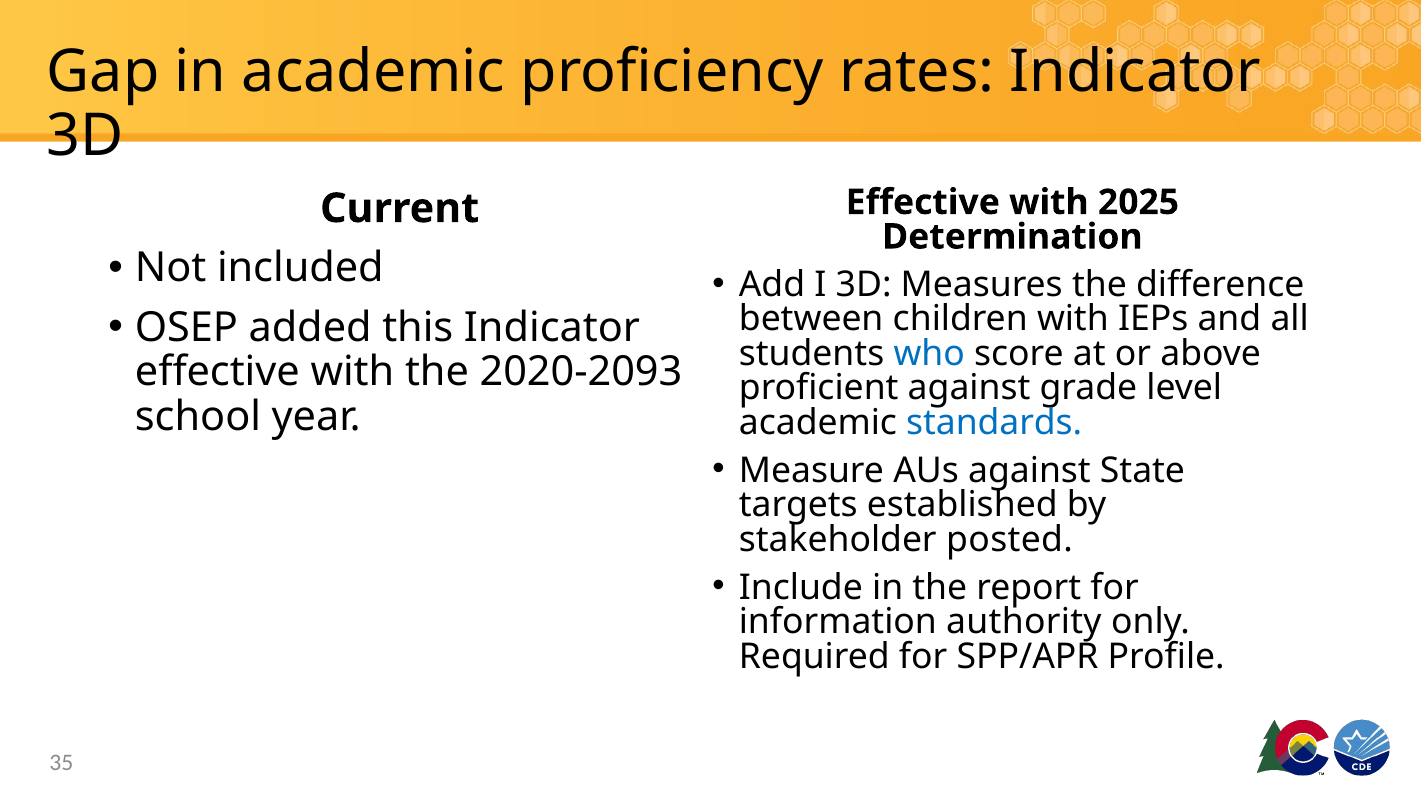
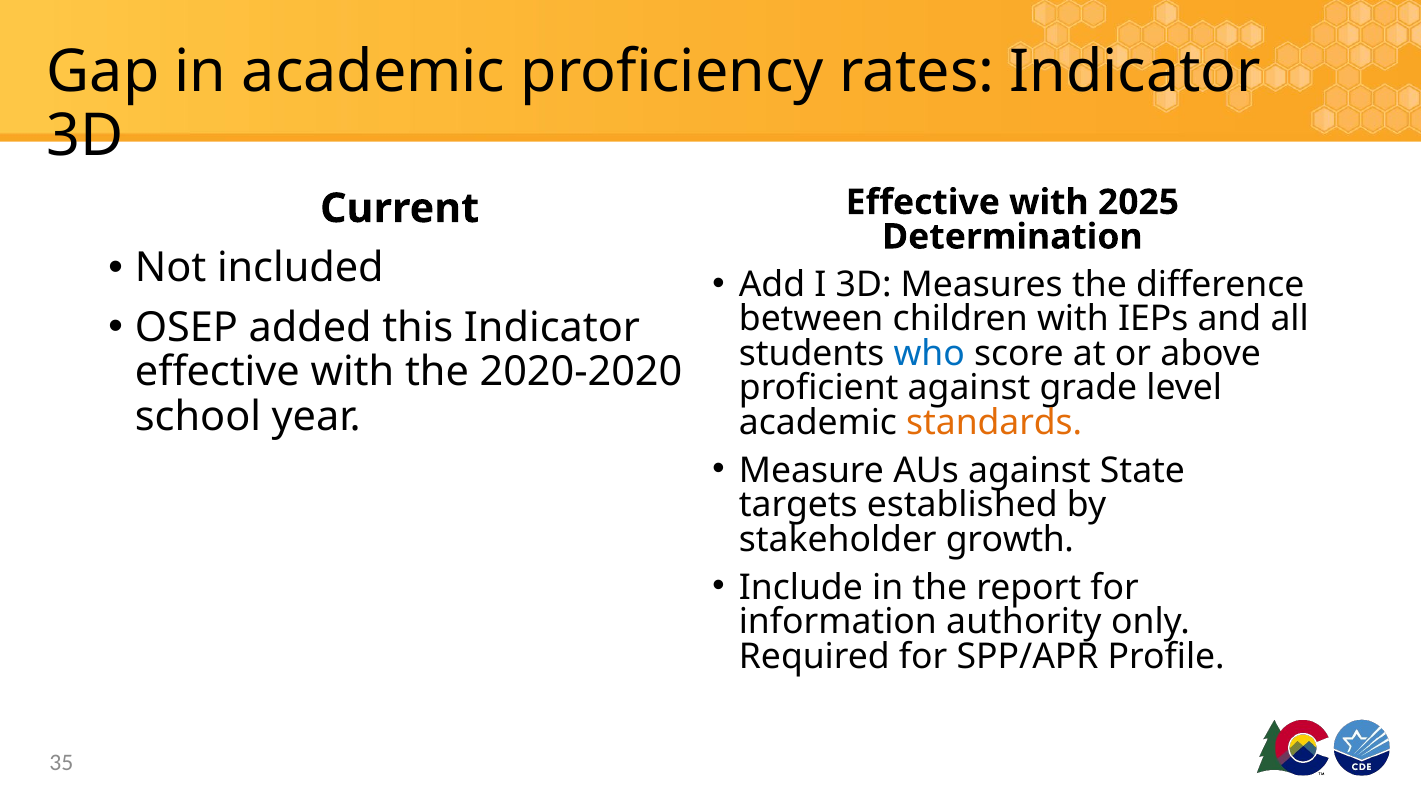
2020-2093: 2020-2093 -> 2020-2020
standards colour: blue -> orange
posted: posted -> growth
